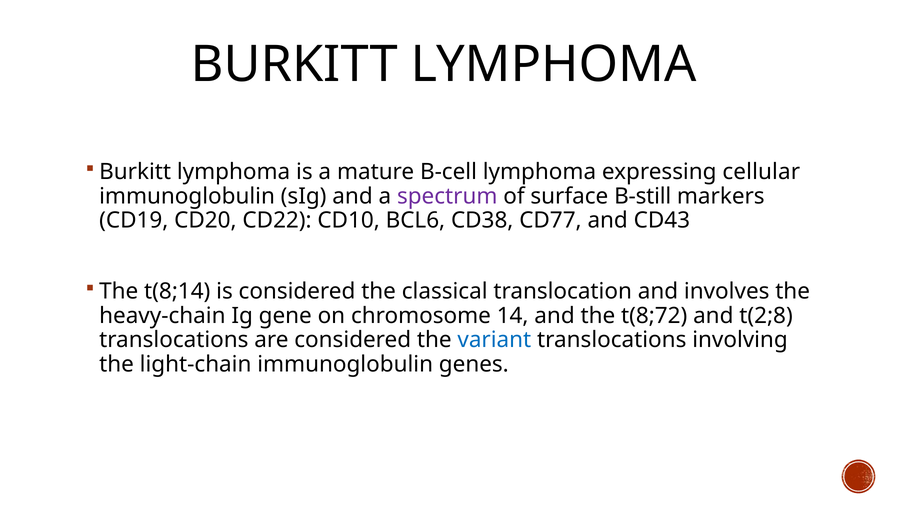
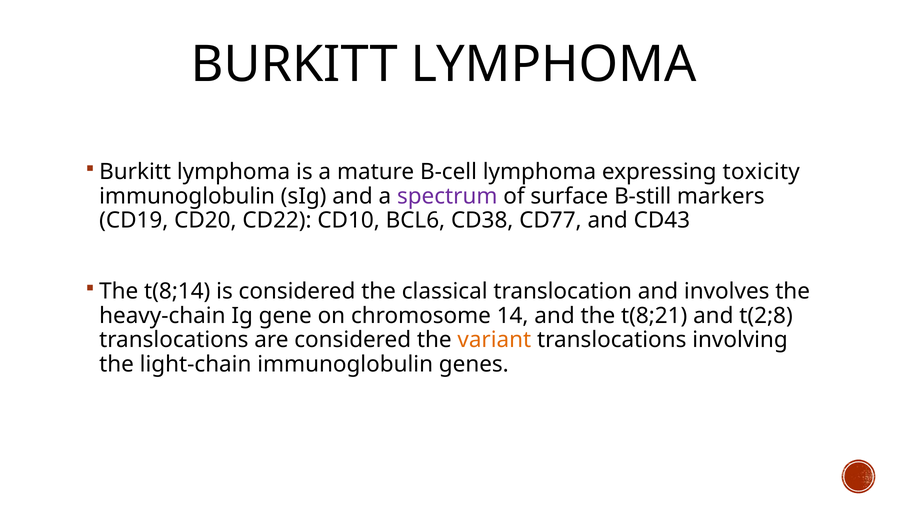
cellular: cellular -> toxicity
t(8;72: t(8;72 -> t(8;21
variant colour: blue -> orange
